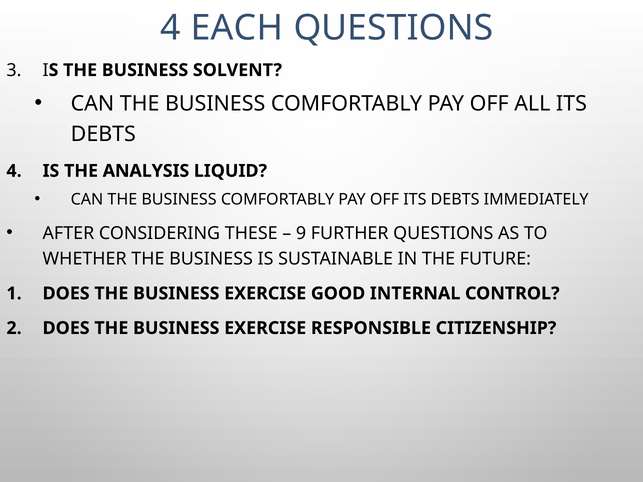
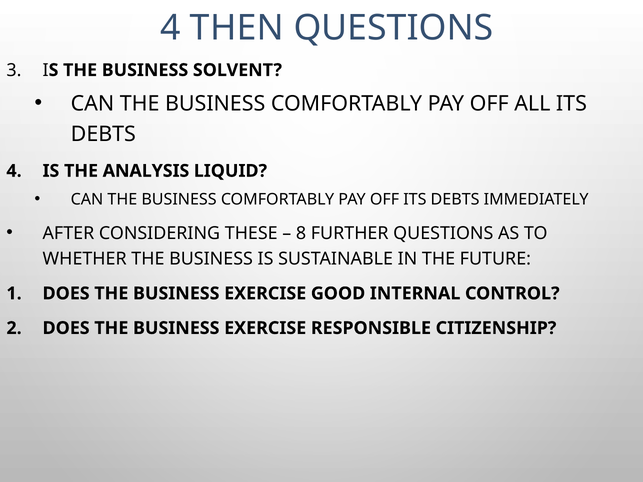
EACH: EACH -> THEN
9: 9 -> 8
